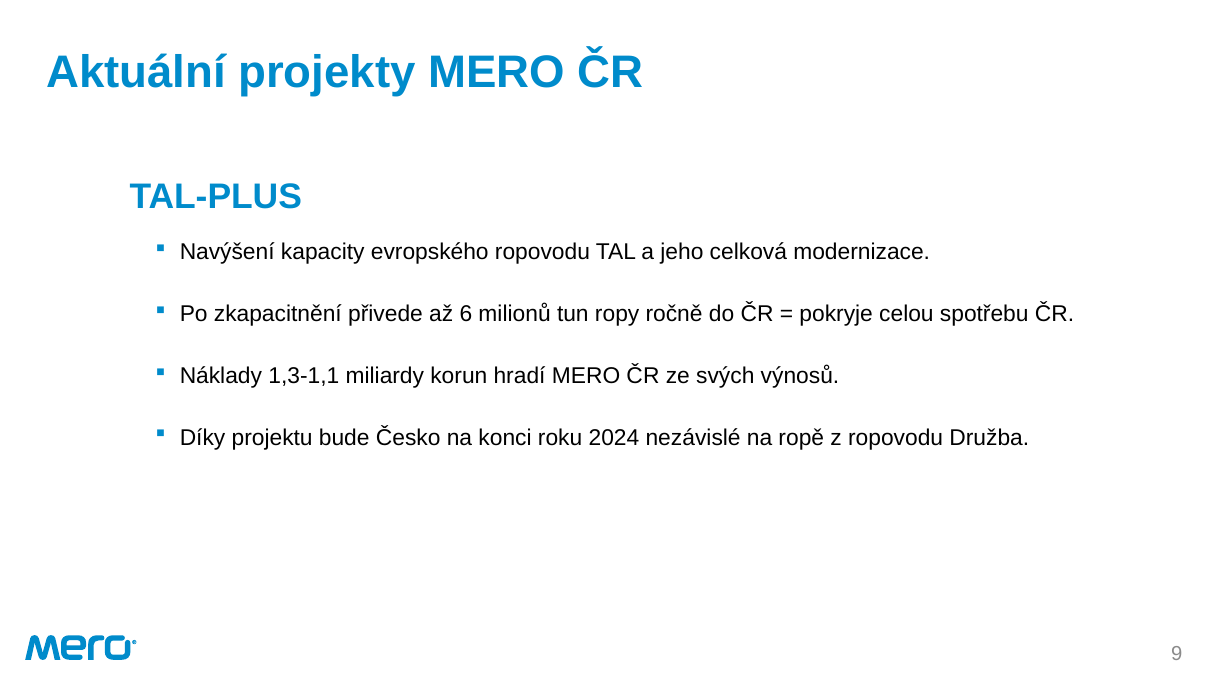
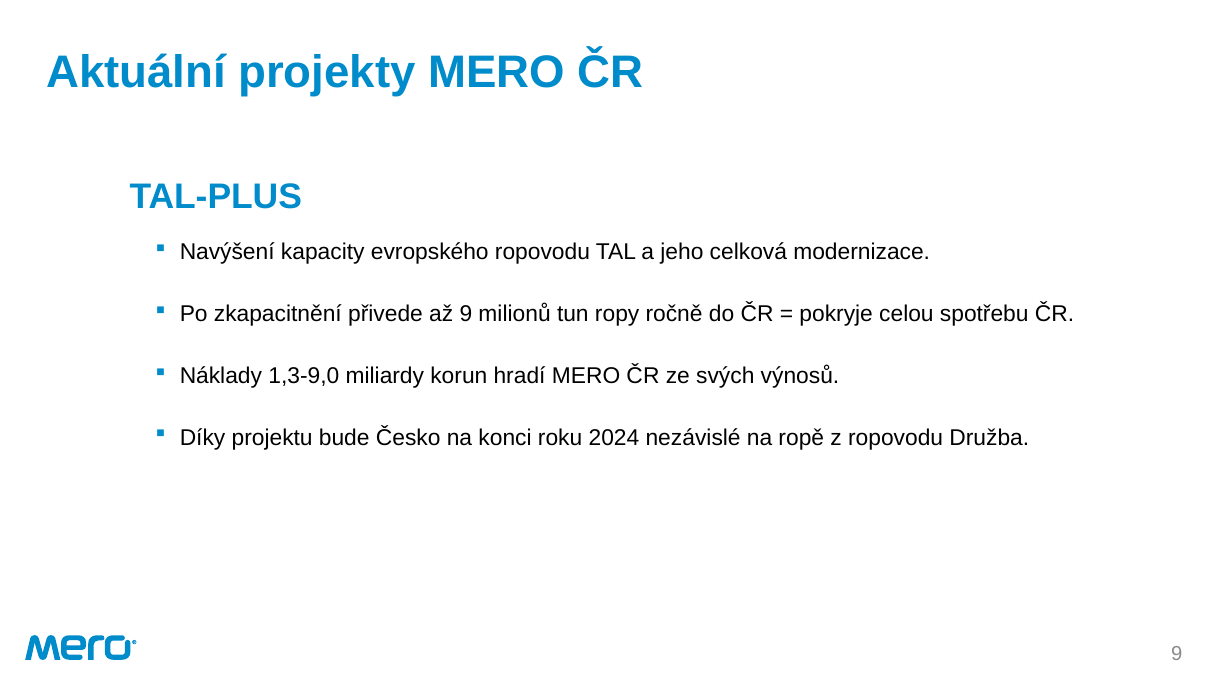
až 6: 6 -> 9
1,3-1,1: 1,3-1,1 -> 1,3-9,0
